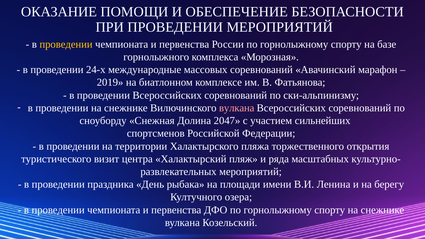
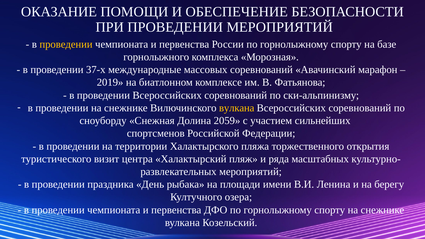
24-х: 24-х -> 37-х
вулкана at (237, 108) colour: pink -> yellow
2047: 2047 -> 2059
